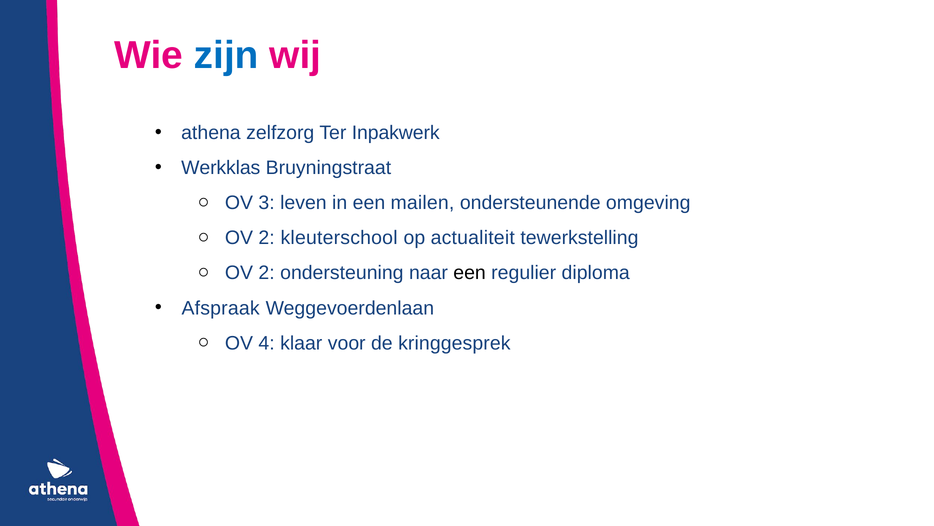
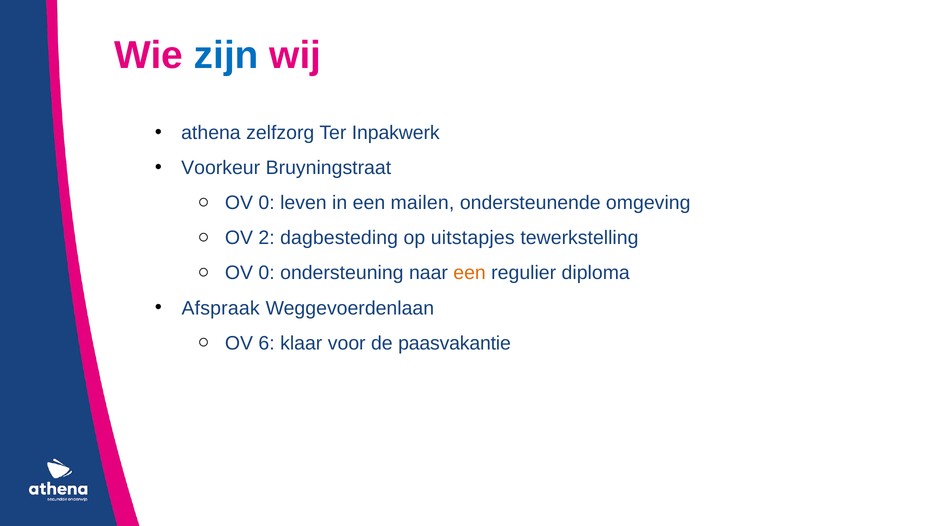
Werkklas: Werkklas -> Voorkeur
3 at (267, 203): 3 -> 0
kleuterschool: kleuterschool -> dagbesteding
actualiteit: actualiteit -> uitstapjes
2 at (267, 273): 2 -> 0
een at (470, 273) colour: black -> orange
4: 4 -> 6
kringgesprek: kringgesprek -> paasvakantie
